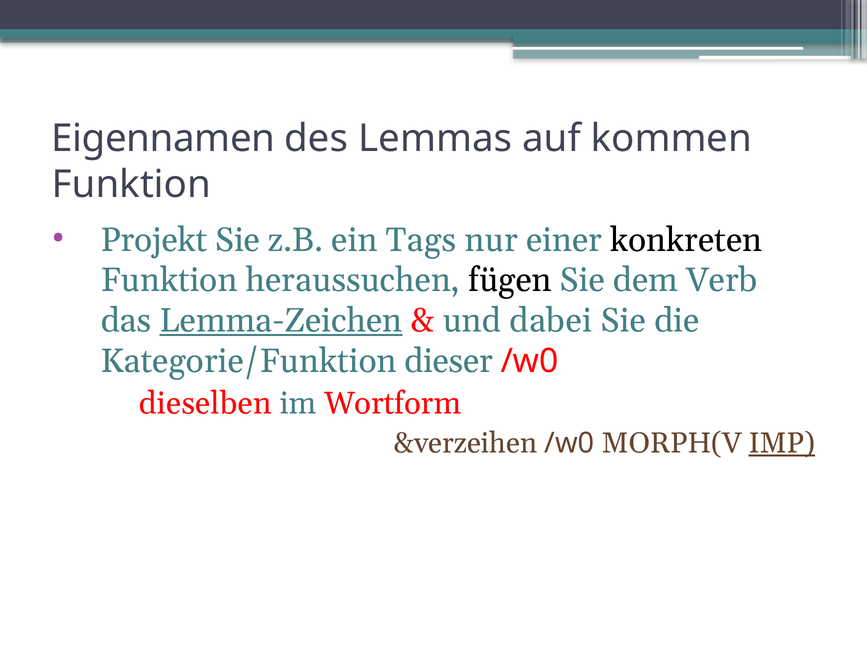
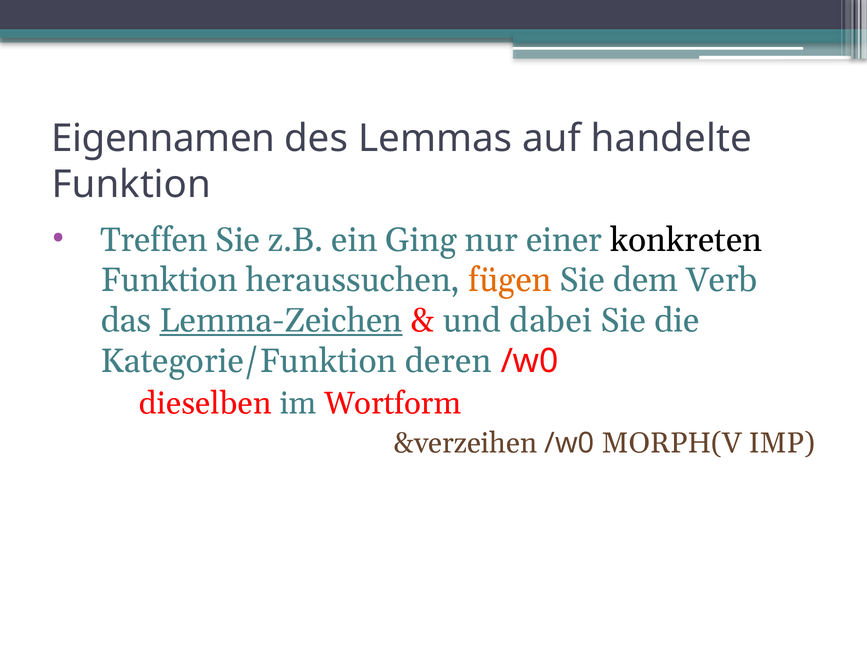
kommen: kommen -> handelte
Projekt: Projekt -> Treffen
Tags: Tags -> Ging
fügen colour: black -> orange
dieser: dieser -> deren
IMP underline: present -> none
